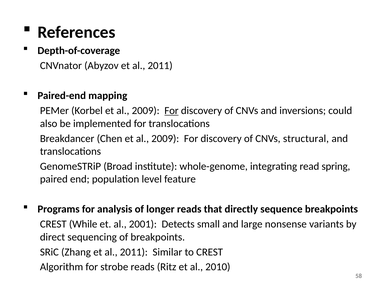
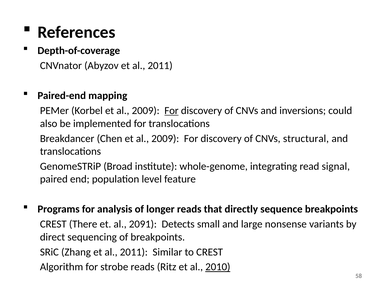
spring: spring -> signal
While: While -> There
2001: 2001 -> 2091
2010 underline: none -> present
